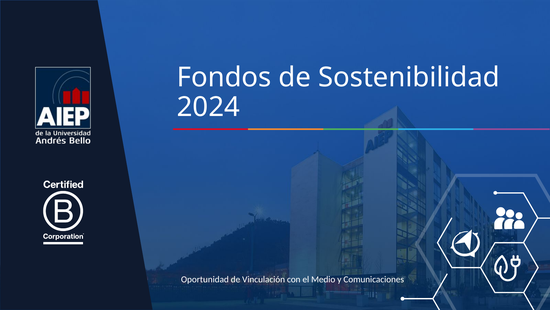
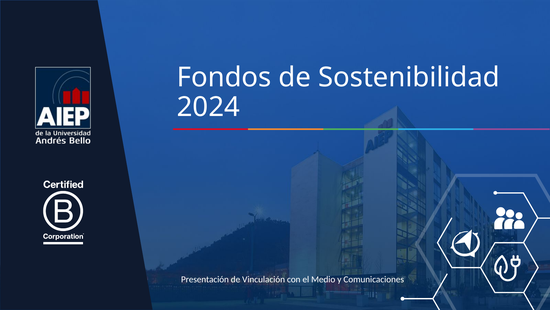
Oportunidad: Oportunidad -> Presentación
